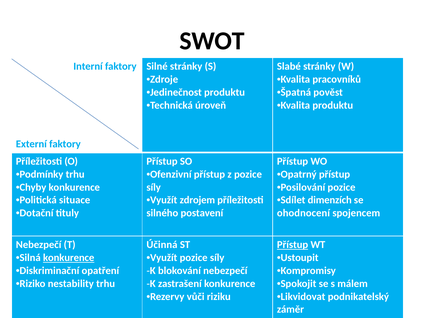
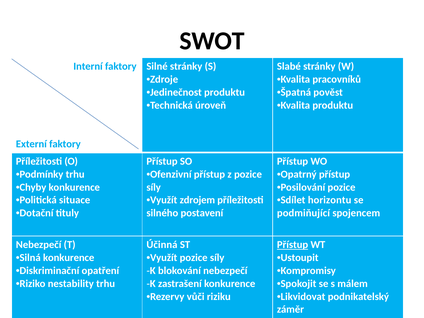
dimenzích: dimenzích -> horizontu
ohodnocení: ohodnocení -> podmiňující
konkurence at (69, 258) underline: present -> none
